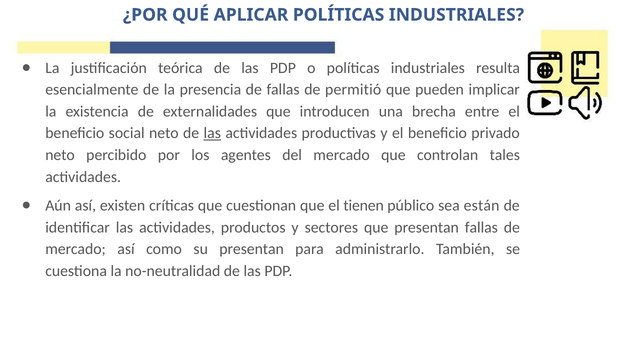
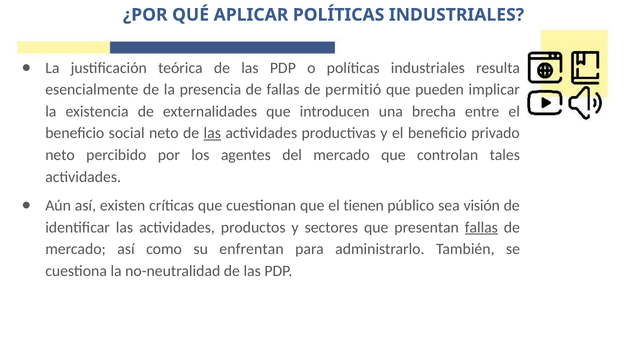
están: están -> visión
fallas at (481, 227) underline: none -> present
su presentan: presentan -> enfrentan
